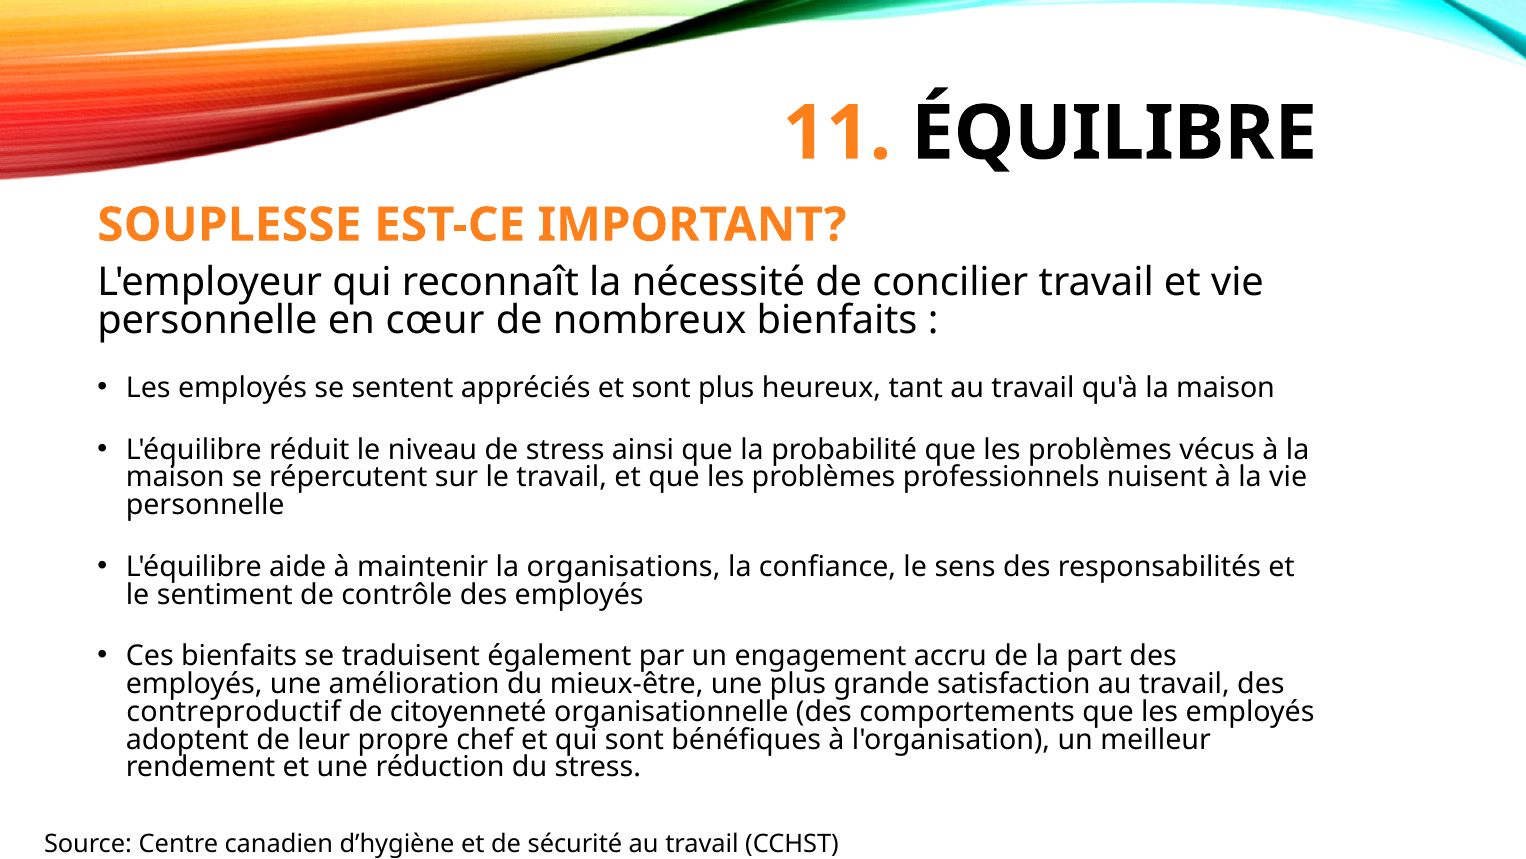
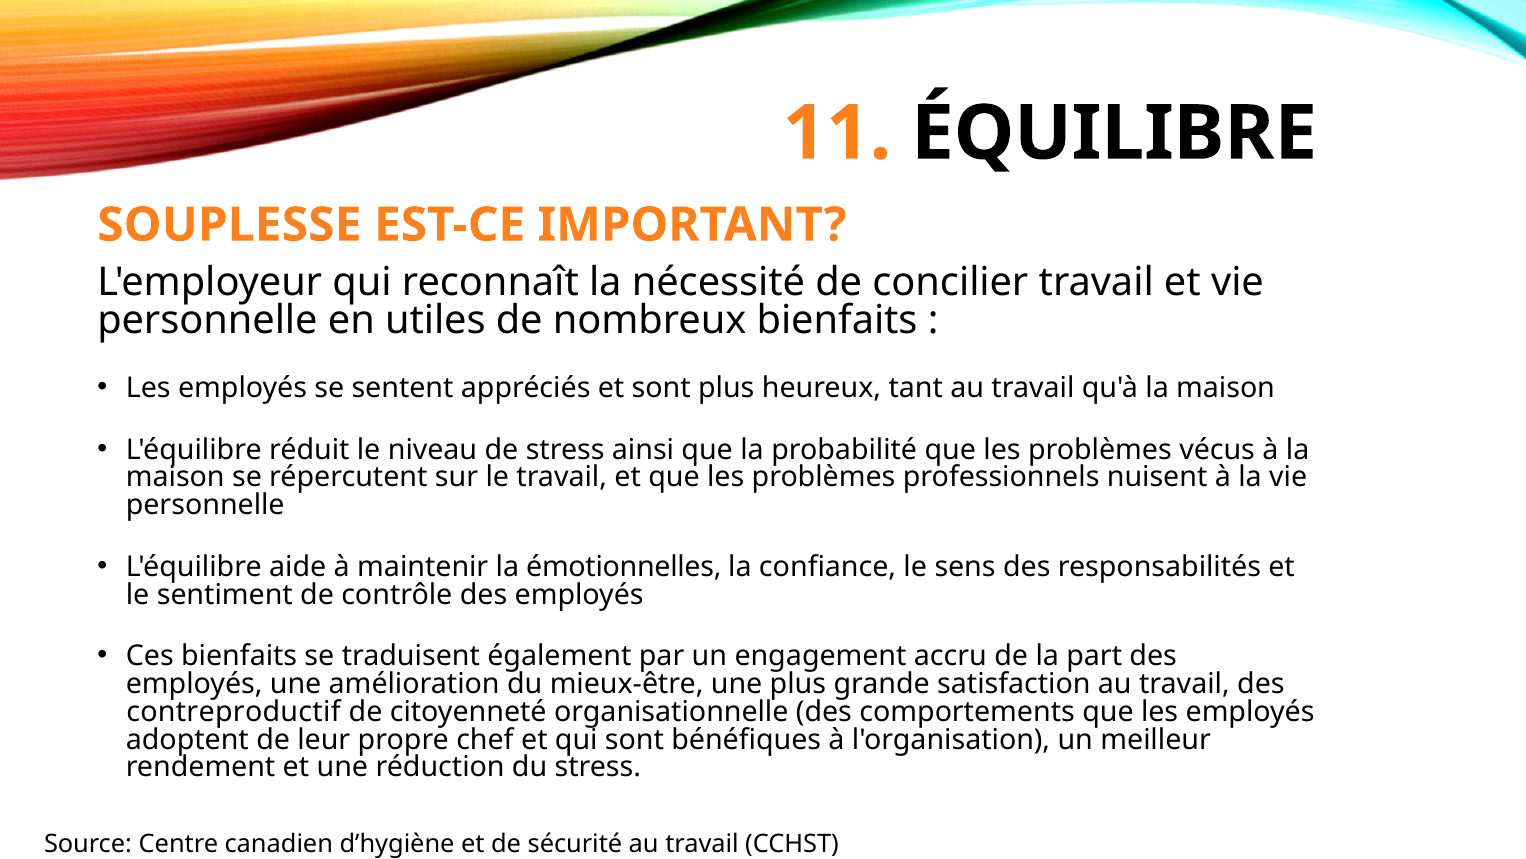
cœur: cœur -> utiles
organisations: organisations -> émotionnelles
